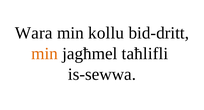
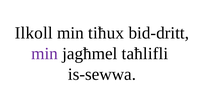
Wara: Wara -> Ilkoll
kollu: kollu -> tiħux
min at (45, 54) colour: orange -> purple
